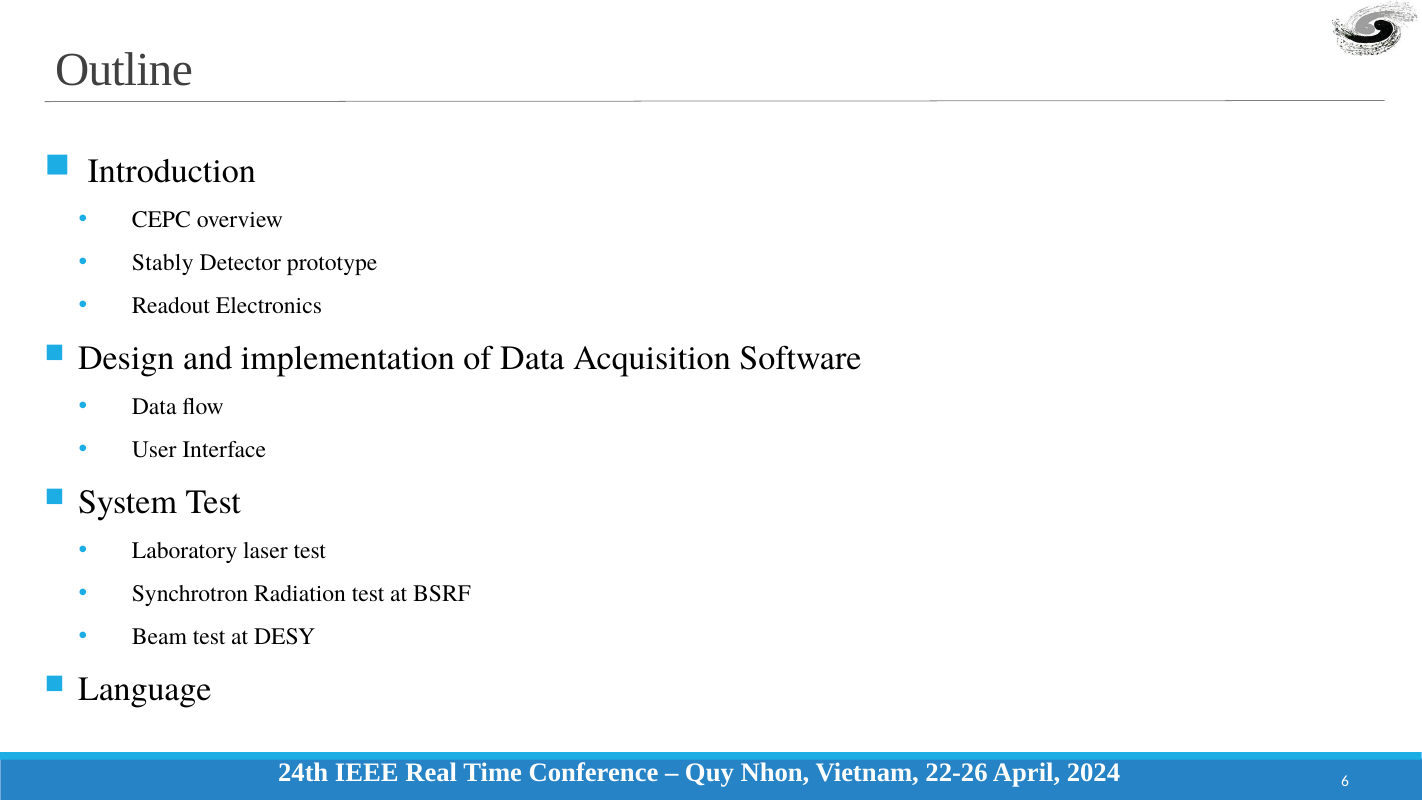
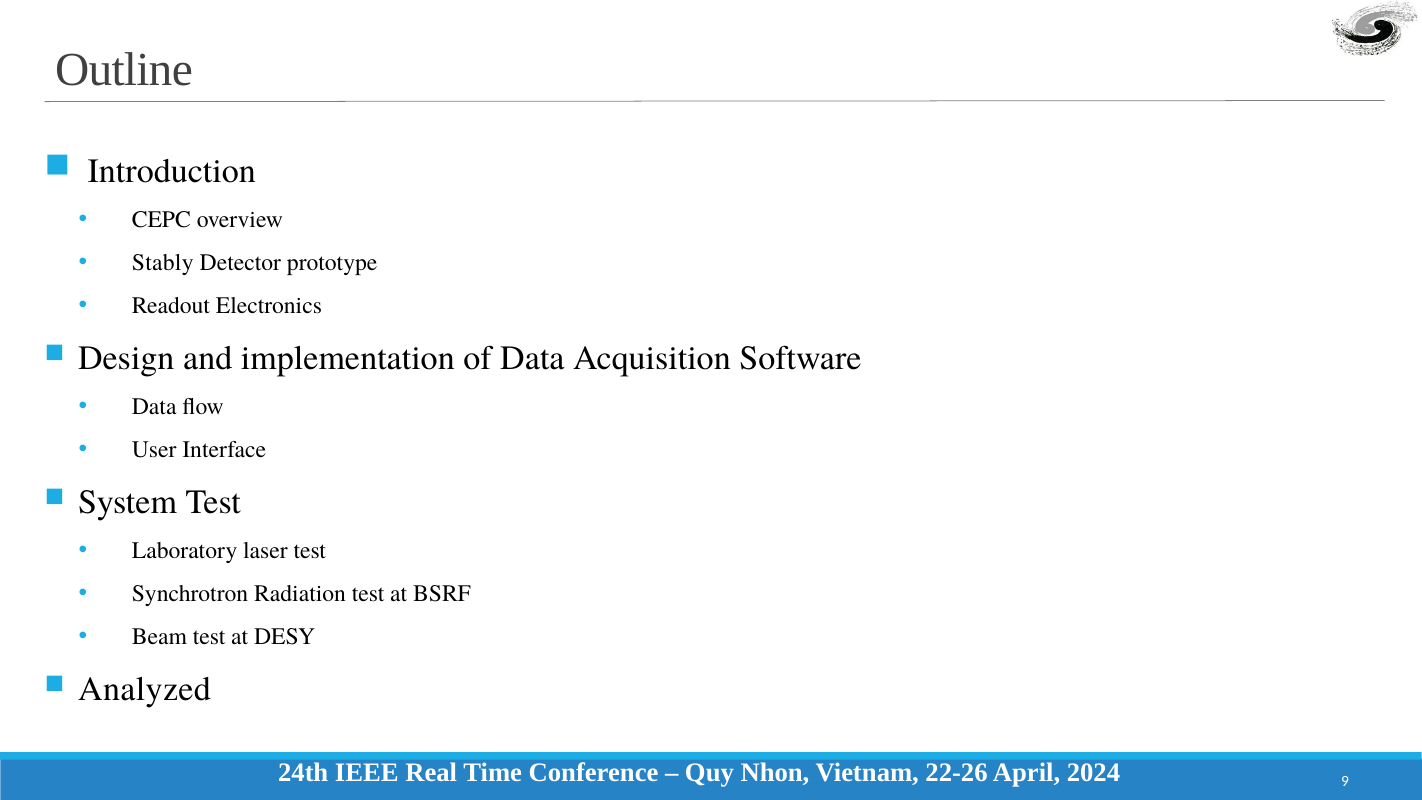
Language: Language -> Analyzed
6: 6 -> 9
